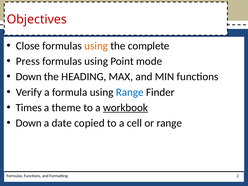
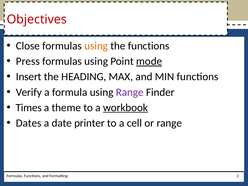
the complete: complete -> functions
mode underline: none -> present
Down at (29, 77): Down -> Insert
Range at (130, 92) colour: blue -> purple
Down at (29, 123): Down -> Dates
copied: copied -> printer
